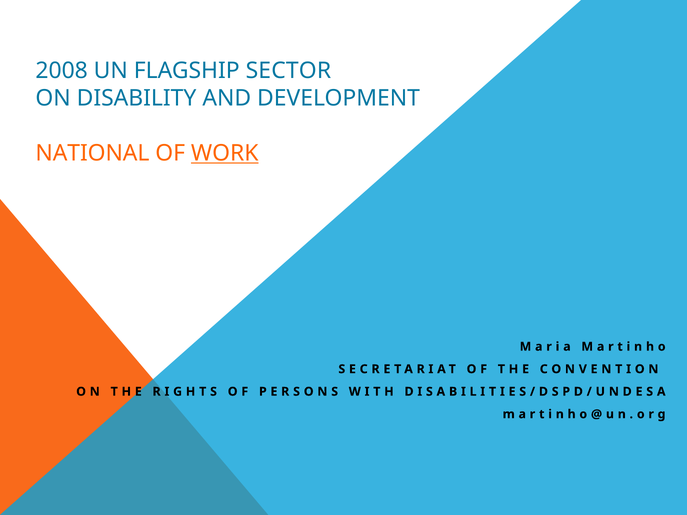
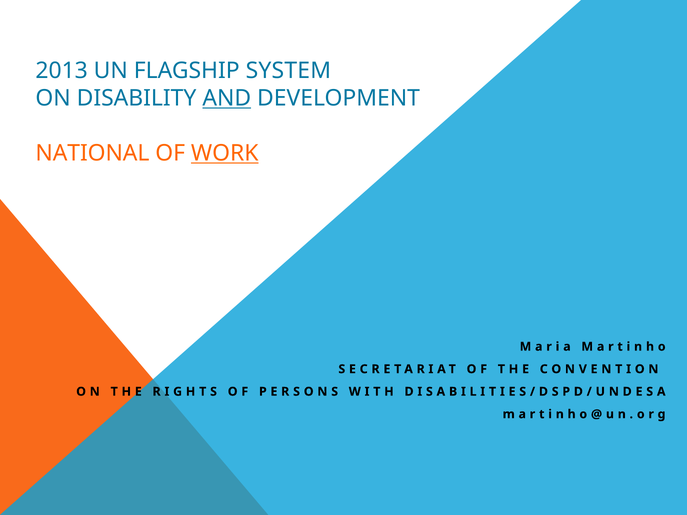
2008: 2008 -> 2013
SECTOR: SECTOR -> SYSTEM
AND underline: none -> present
